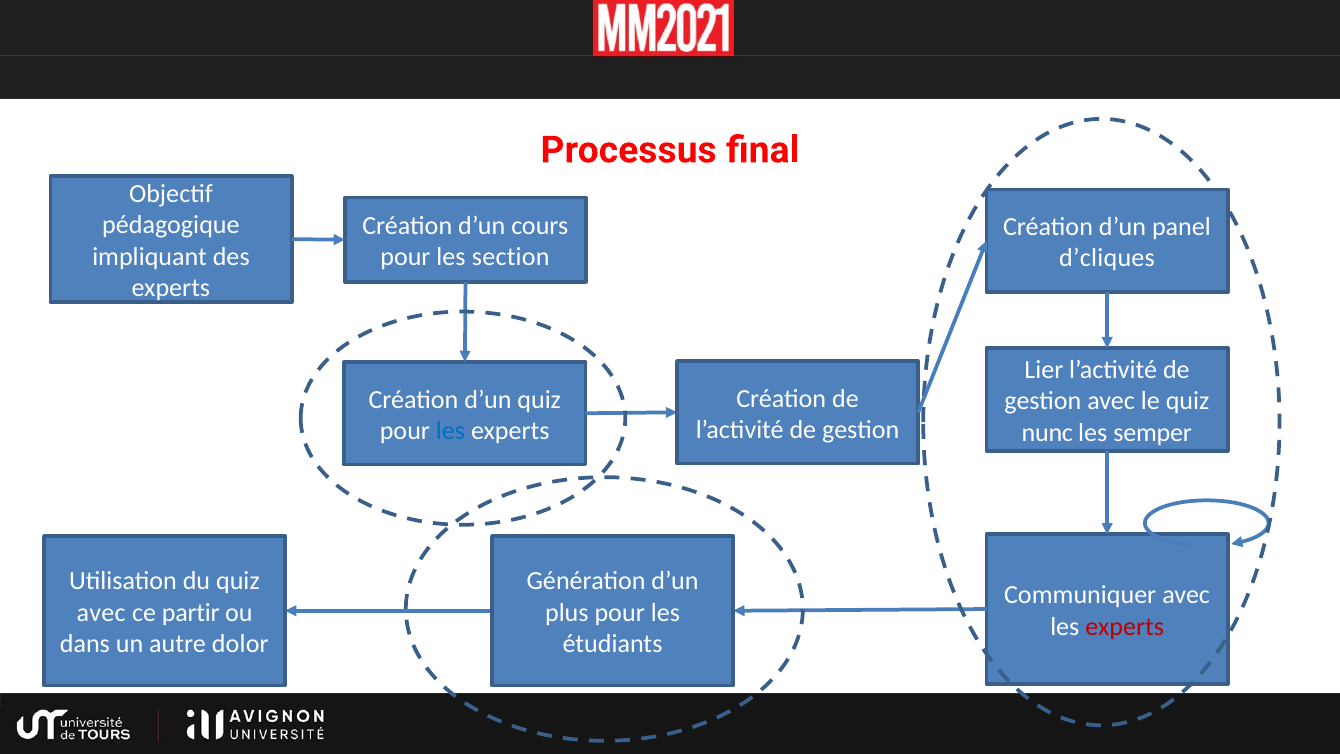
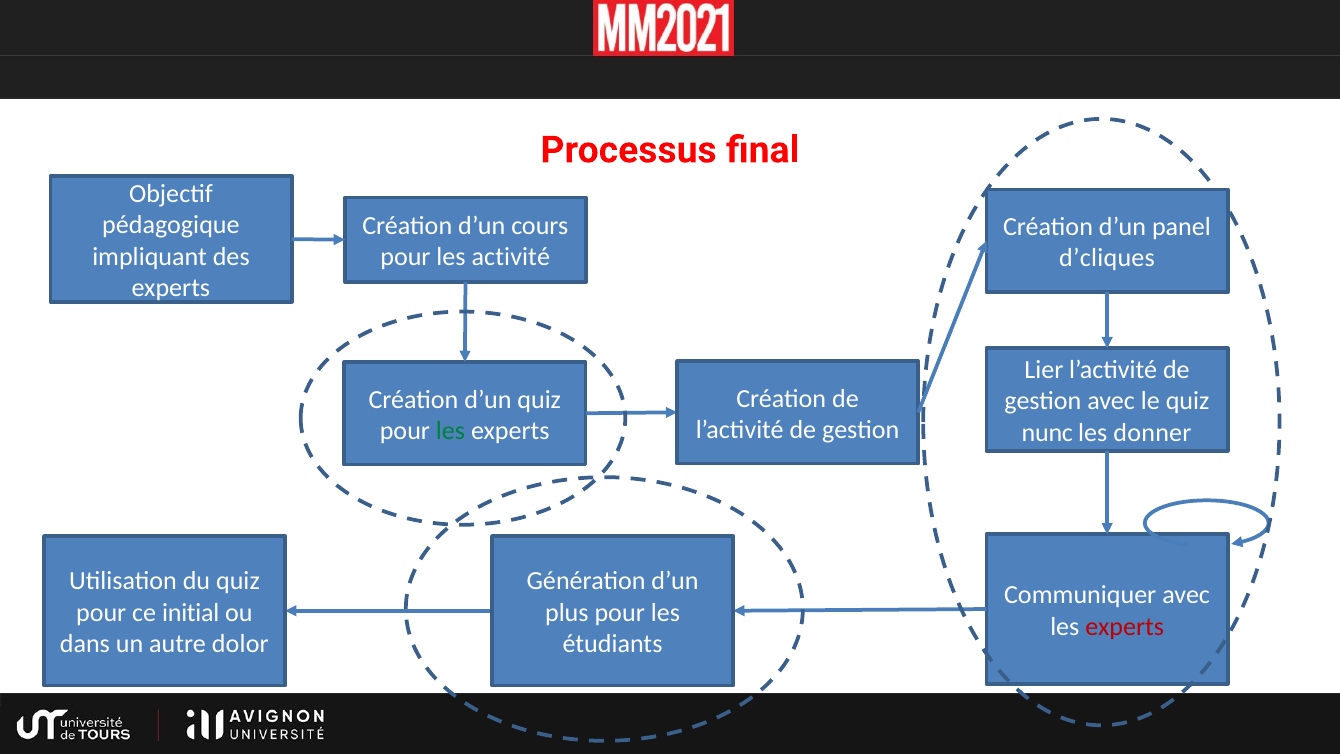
section: section -> activité
les at (450, 431) colour: blue -> green
semper: semper -> donner
avec at (101, 612): avec -> pour
partir: partir -> initial
